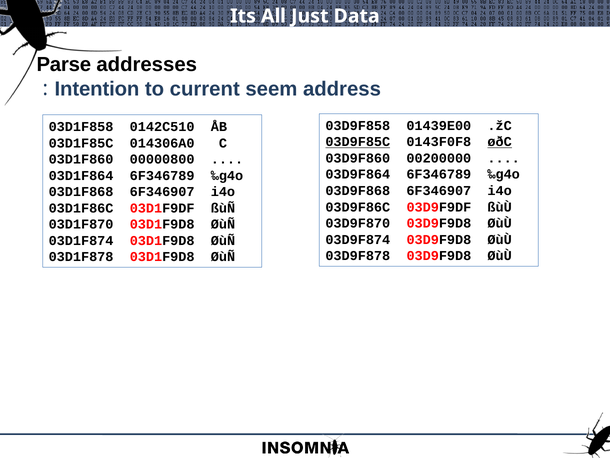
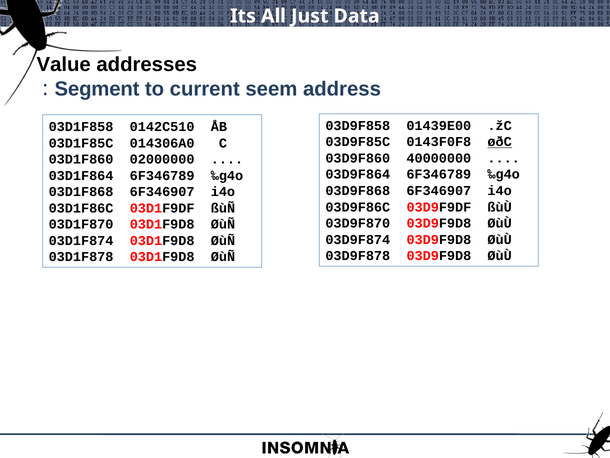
Parse: Parse -> Value
Intention: Intention -> Segment
03D9F85C underline: present -> none
00200000: 00200000 -> 40000000
00000800: 00000800 -> 02000000
